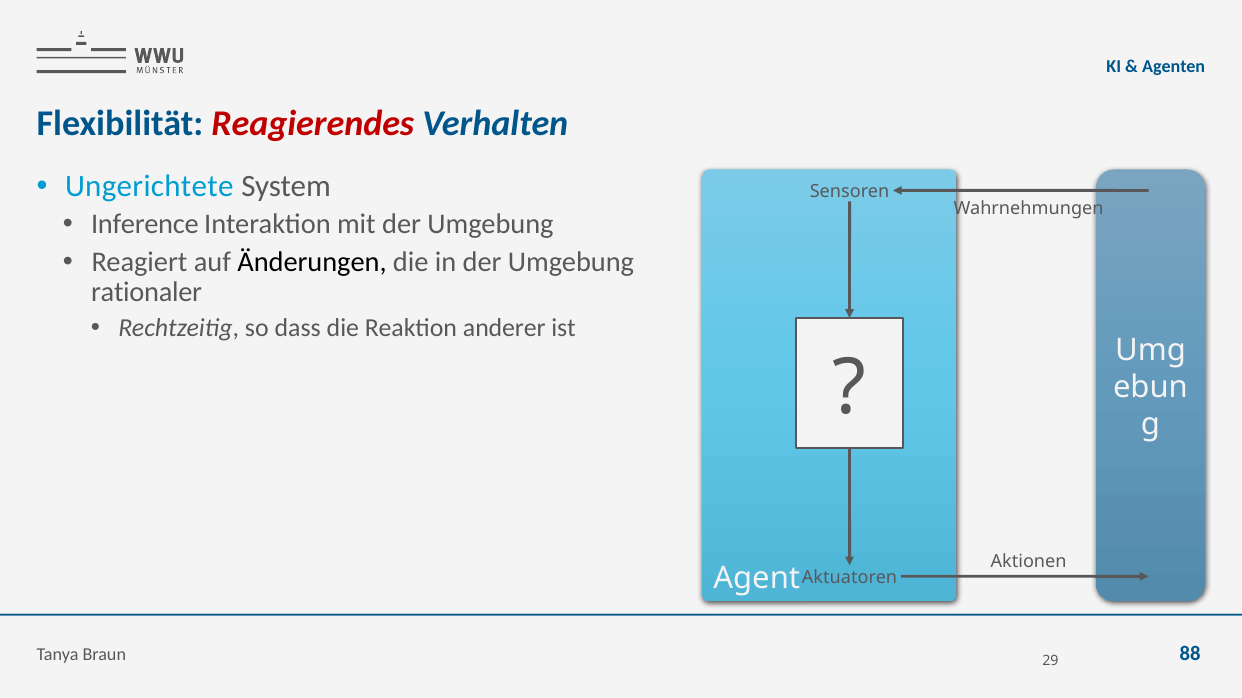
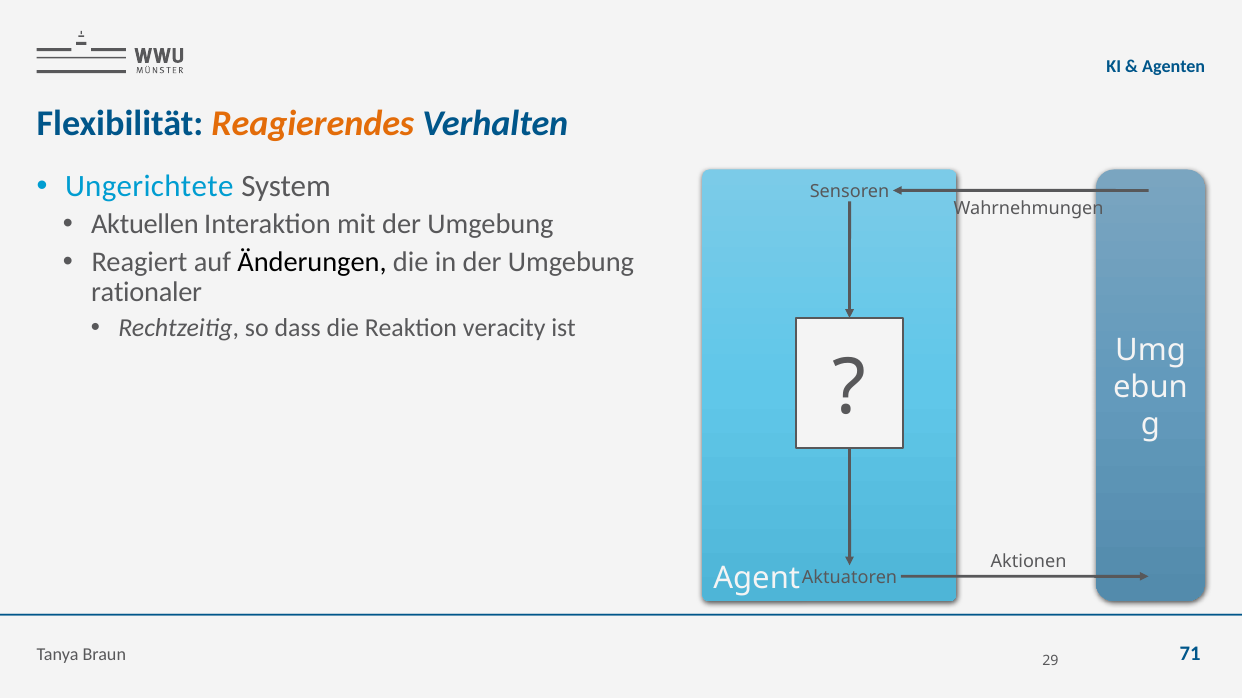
Reagierendes colour: red -> orange
Inference: Inference -> Aktuellen
anderer: anderer -> veracity
88: 88 -> 71
